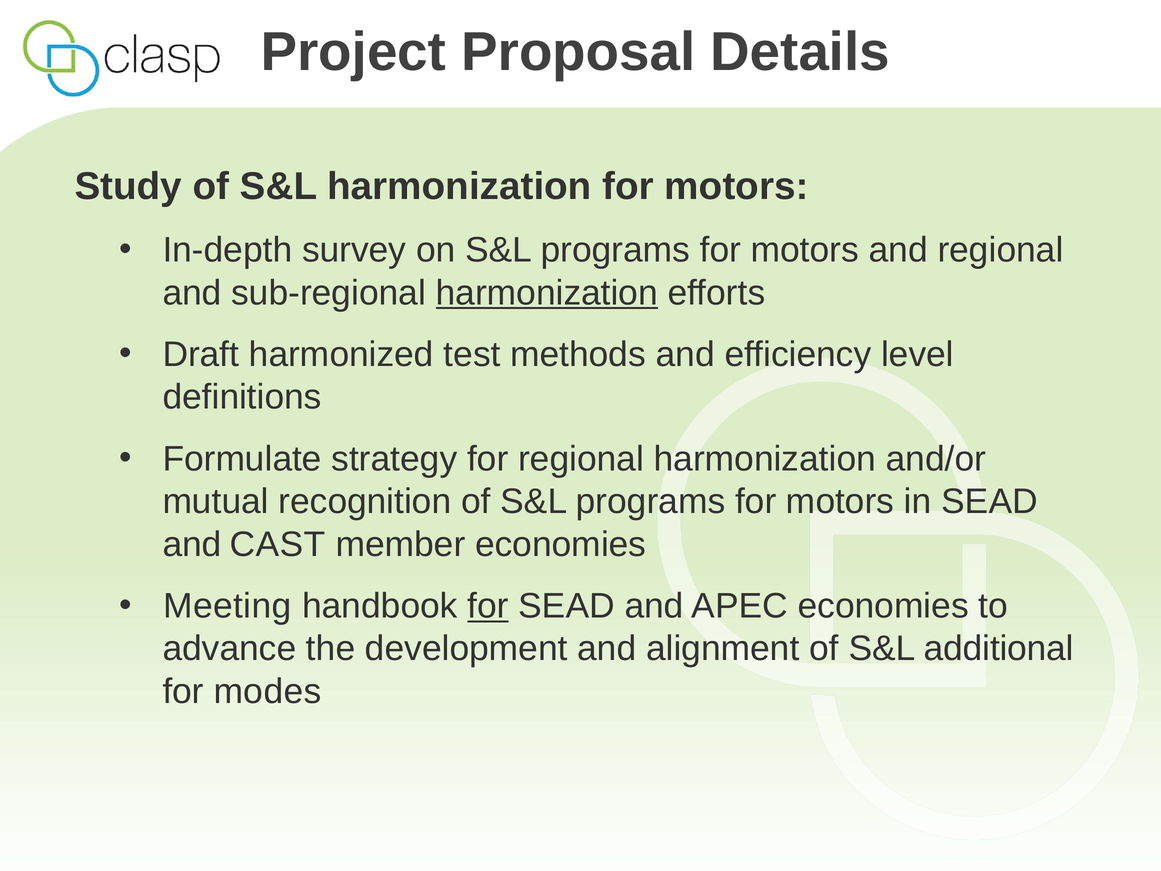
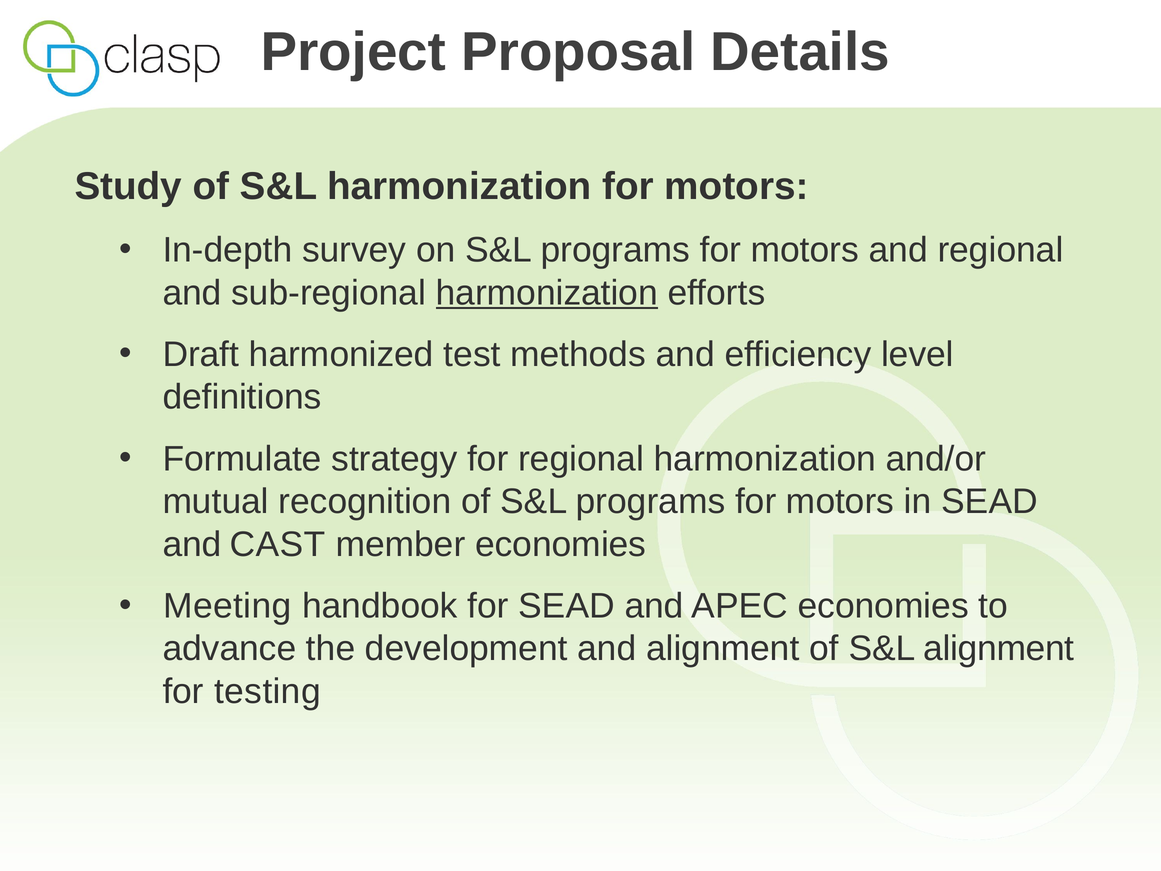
for at (488, 606) underline: present -> none
S&L additional: additional -> alignment
modes: modes -> testing
